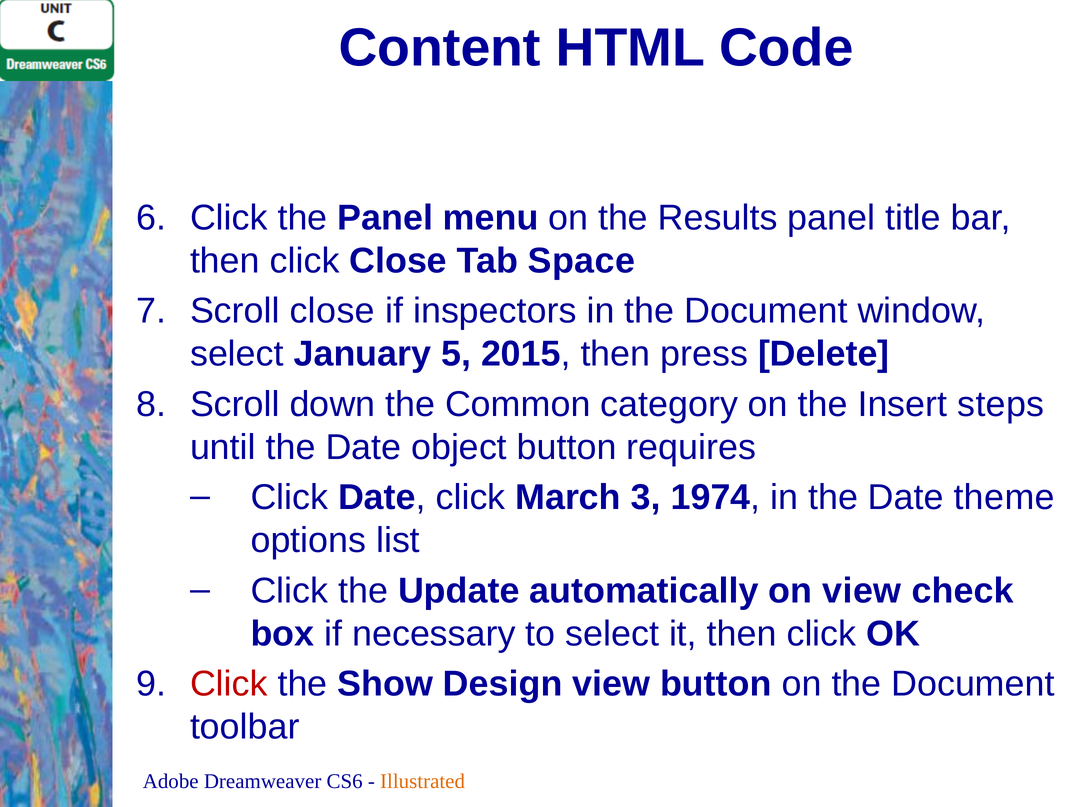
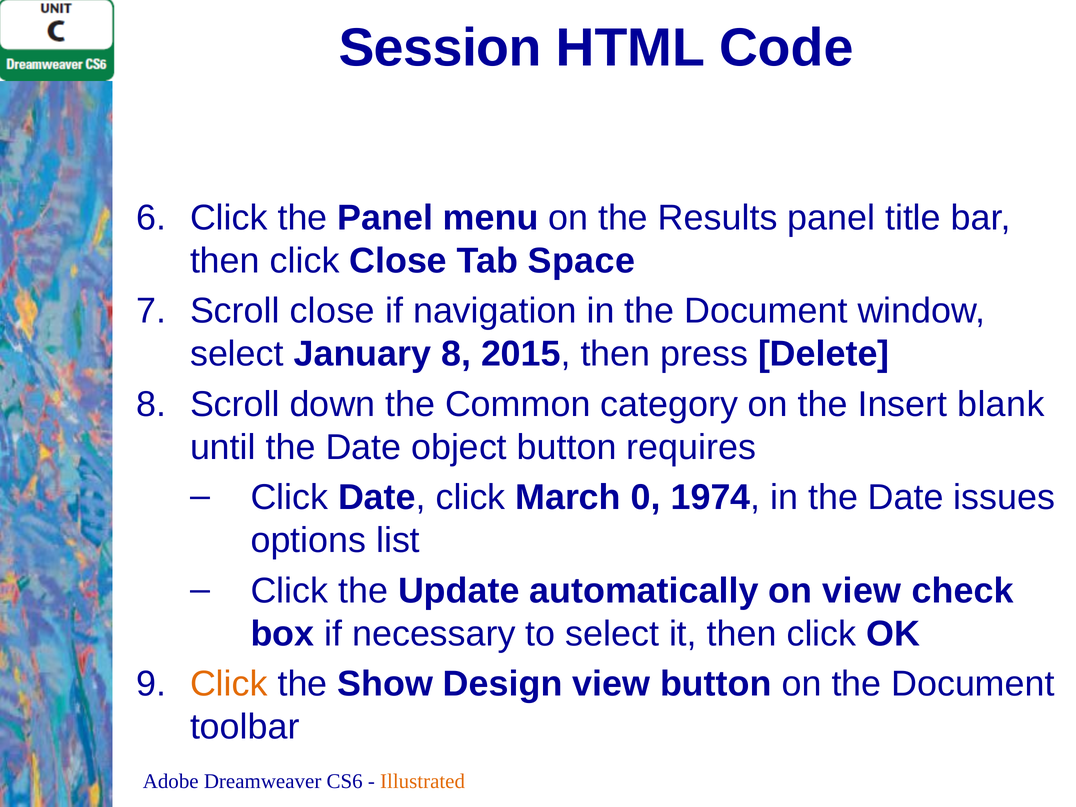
Content: Content -> Session
inspectors: inspectors -> navigation
January 5: 5 -> 8
steps: steps -> blank
3: 3 -> 0
theme: theme -> issues
Click at (229, 684) colour: red -> orange
